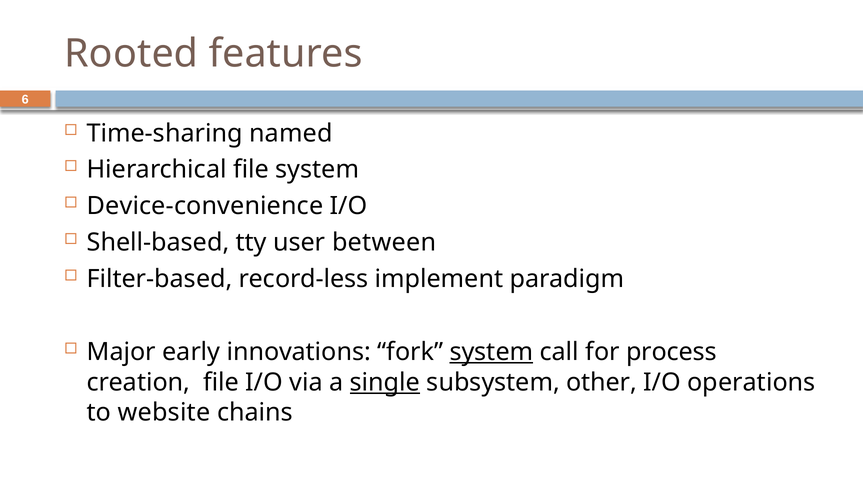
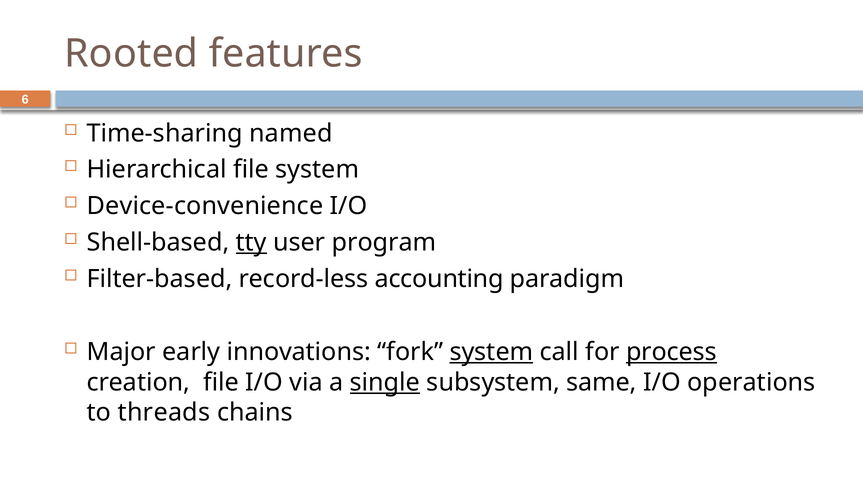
tty underline: none -> present
between: between -> program
implement: implement -> accounting
process underline: none -> present
other: other -> same
website: website -> threads
